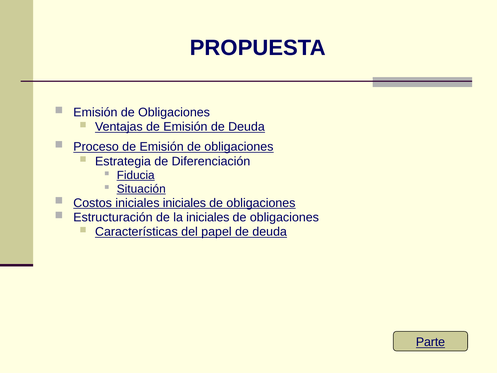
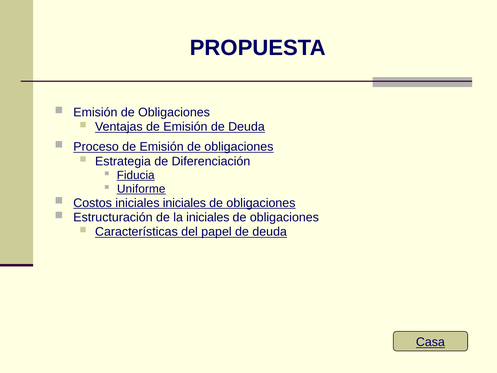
Situación: Situación -> Uniforme
Parte: Parte -> Casa
